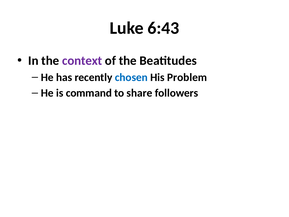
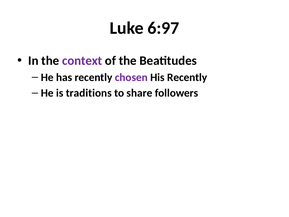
6:43: 6:43 -> 6:97
chosen colour: blue -> purple
His Problem: Problem -> Recently
command: command -> traditions
